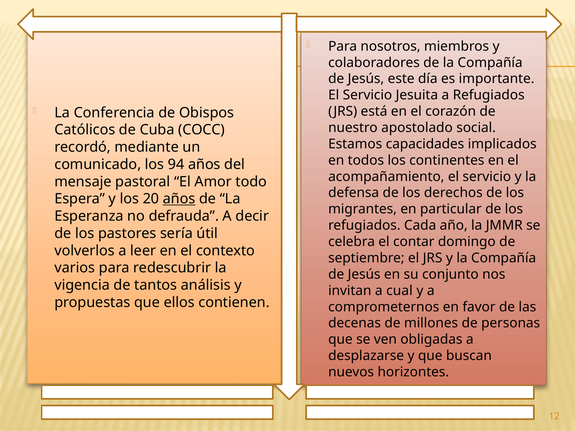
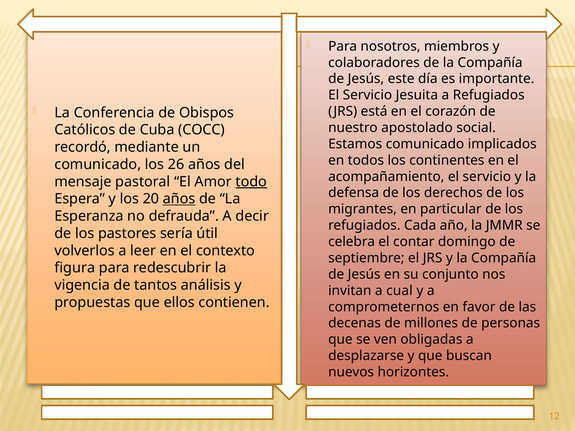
Estamos capacidades: capacidades -> comunicado
94: 94 -> 26
todo underline: none -> present
varios: varios -> figura
